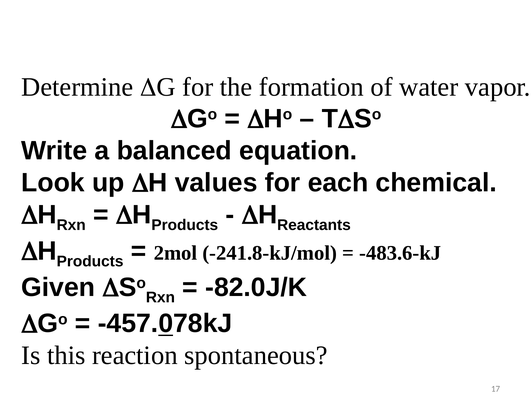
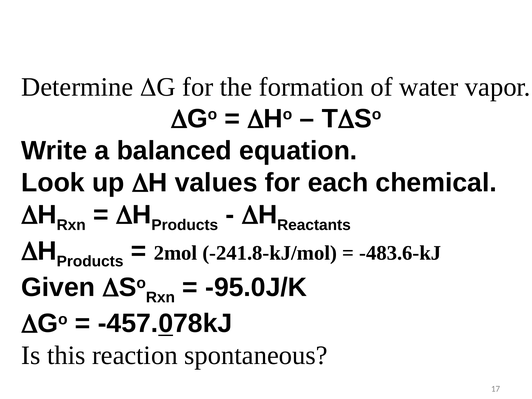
-82.0J/K: -82.0J/K -> -95.0J/K
